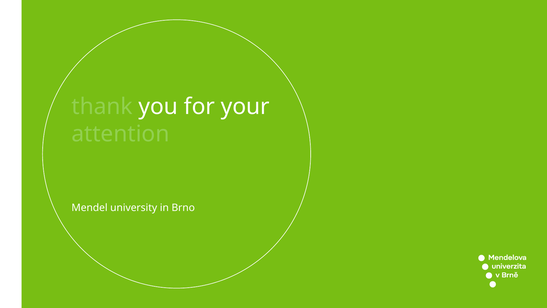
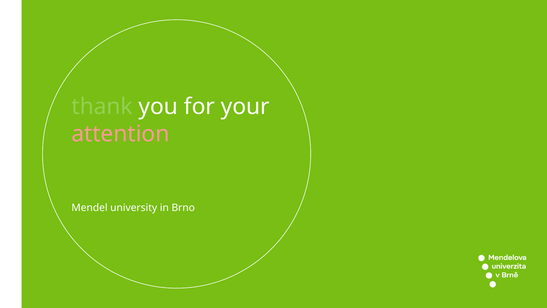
attention colour: light green -> pink
